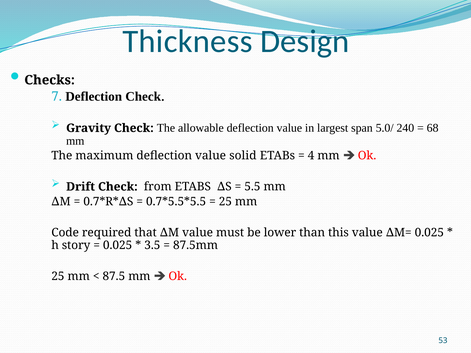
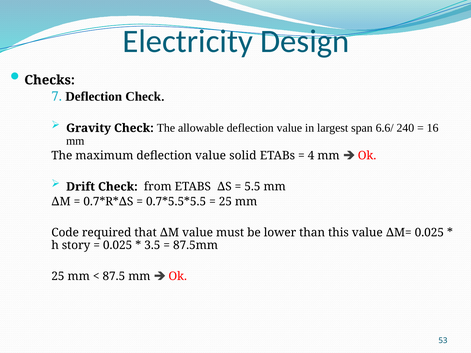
Thickness: Thickness -> Electricity
5.0/: 5.0/ -> 6.6/
68: 68 -> 16
